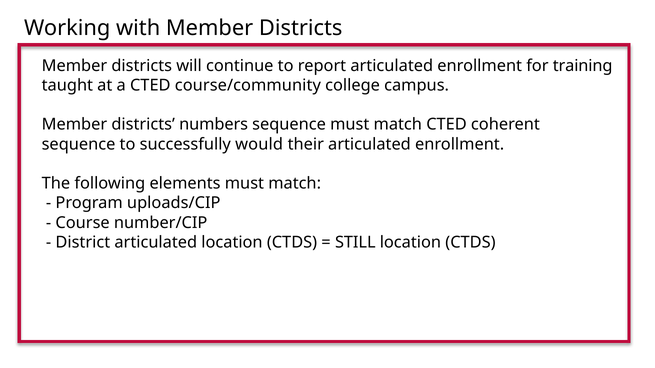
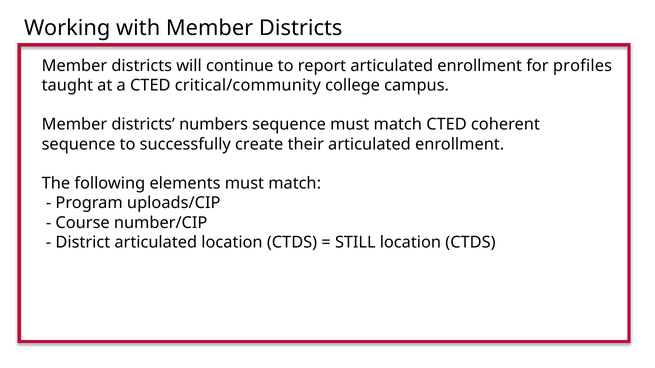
training: training -> profiles
course/community: course/community -> critical/community
would: would -> create
